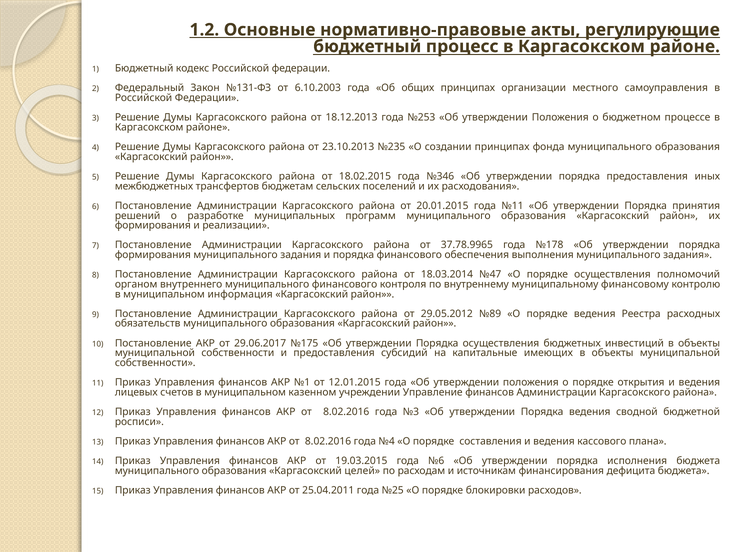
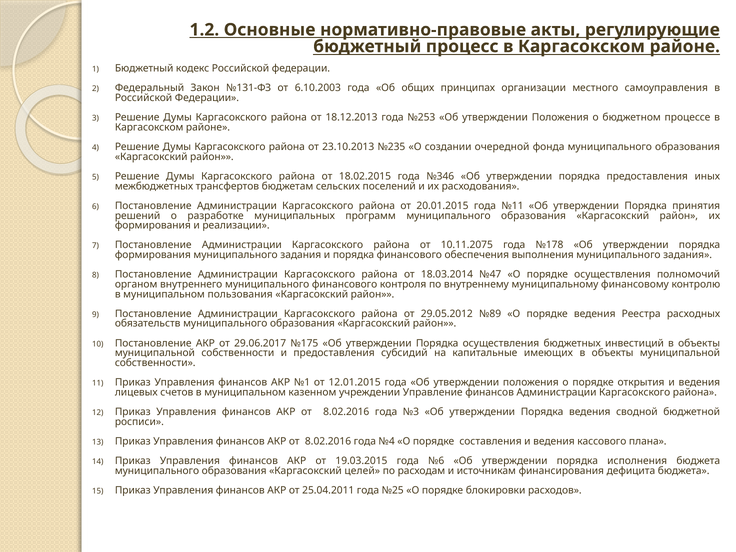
создании принципах: принципах -> очередной
37.78.9965: 37.78.9965 -> 10.11.2075
информация: информация -> пользования
